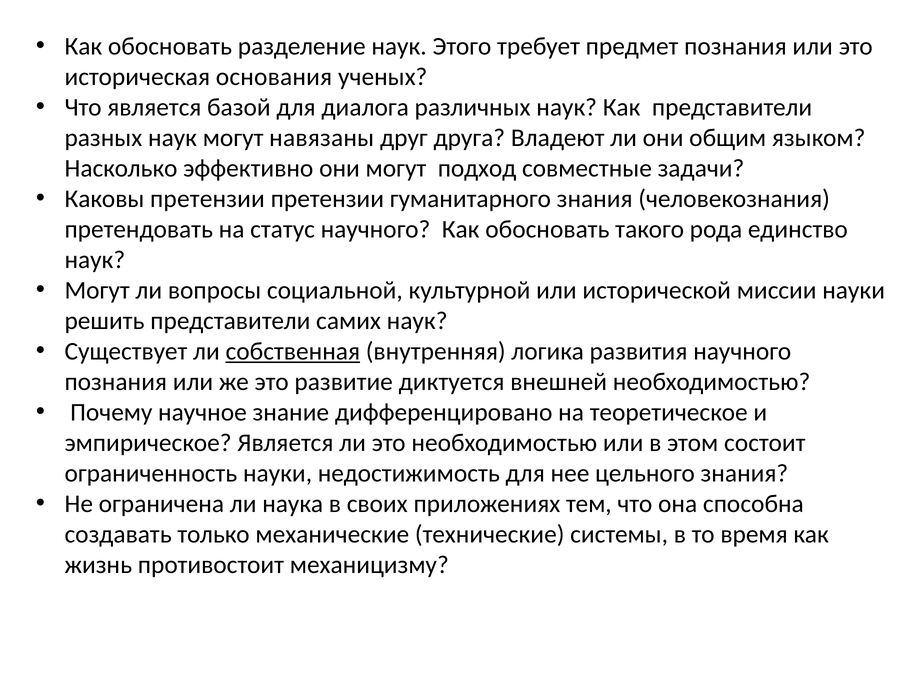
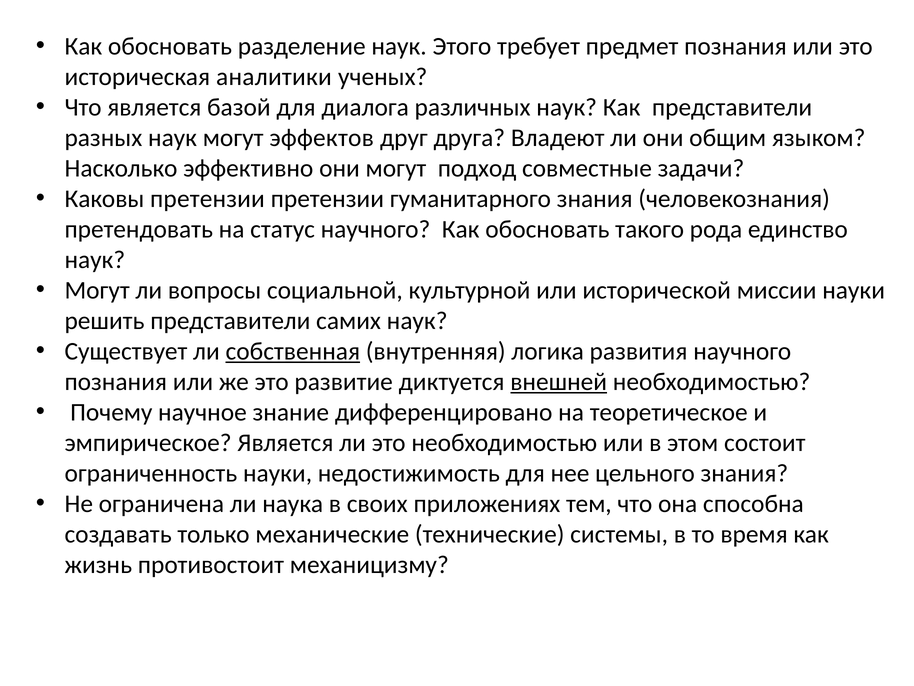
основания: основания -> аналитики
навязаны: навязаны -> эффектов
внешней underline: none -> present
